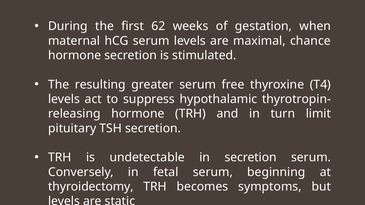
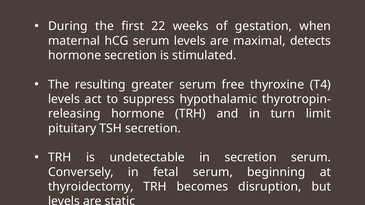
62: 62 -> 22
chance: chance -> detects
symptoms: symptoms -> disruption
